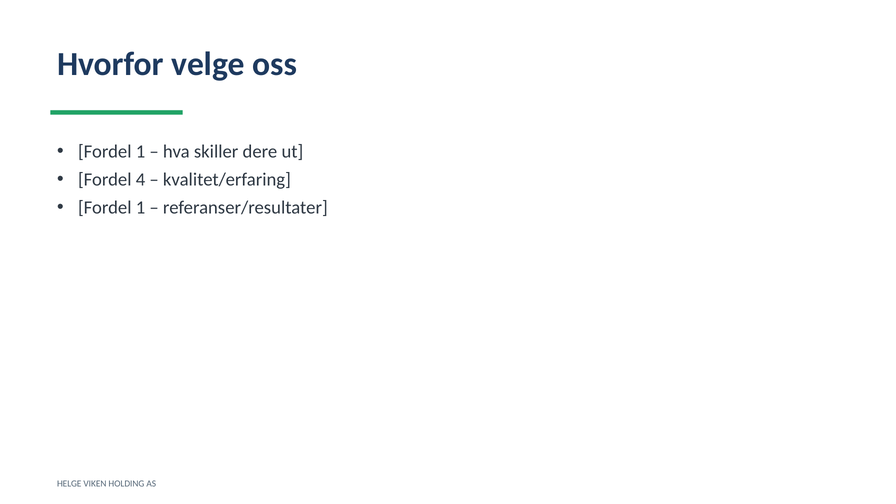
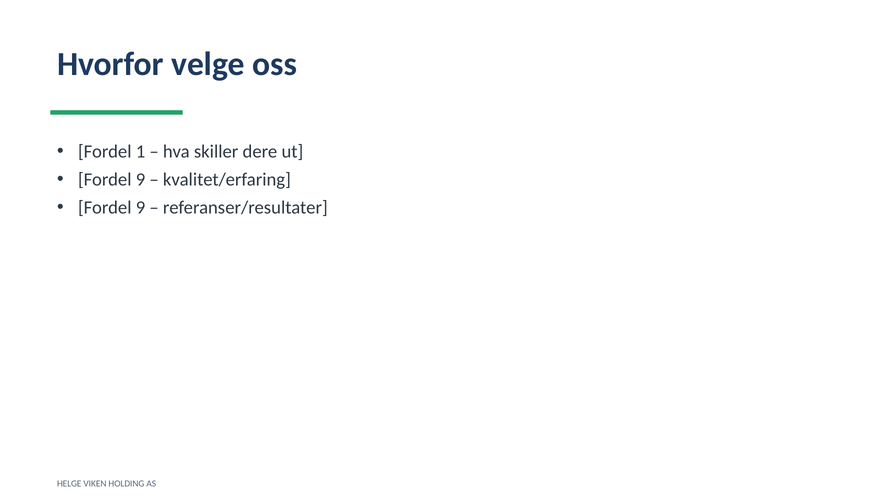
4 at (141, 180): 4 -> 9
1 at (141, 208): 1 -> 9
